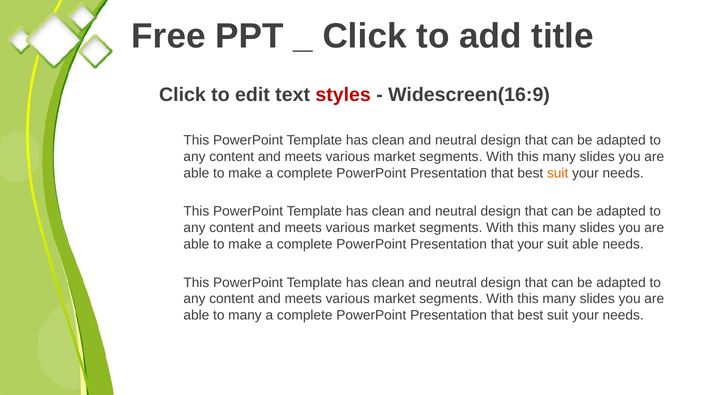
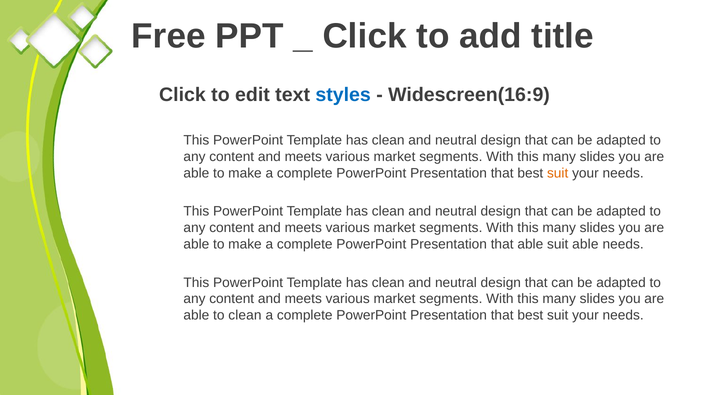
styles colour: red -> blue
that your: your -> able
to many: many -> clean
